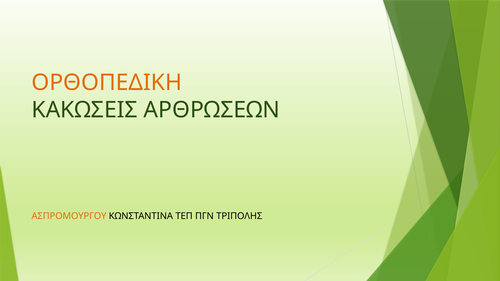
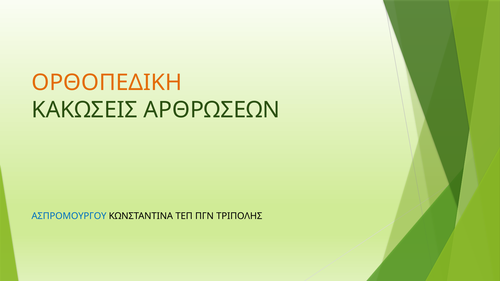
ΑΣΠΡΟΜΟΥΡΓΟΥ colour: orange -> blue
